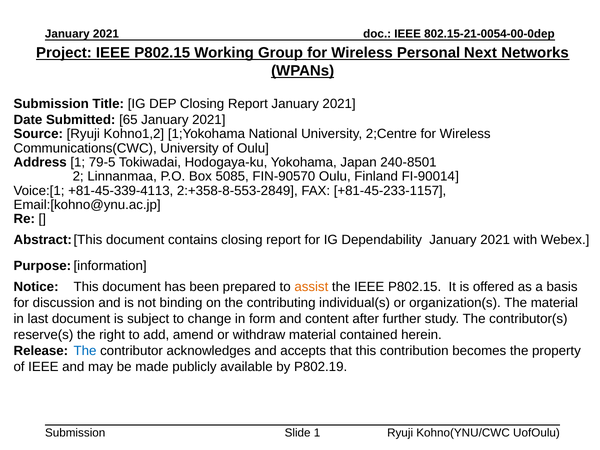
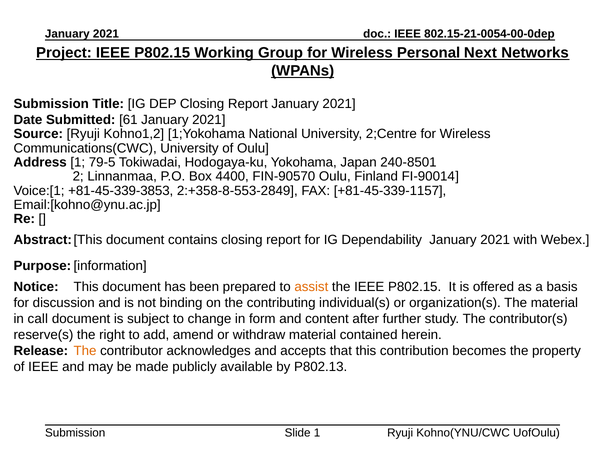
65: 65 -> 61
5085: 5085 -> 4400
+81-45-339-4113: +81-45-339-4113 -> +81-45-339-3853
+81-45-233-1157: +81-45-233-1157 -> +81-45-339-1157
last: last -> call
The at (85, 351) colour: blue -> orange
P802.19: P802.19 -> P802.13
